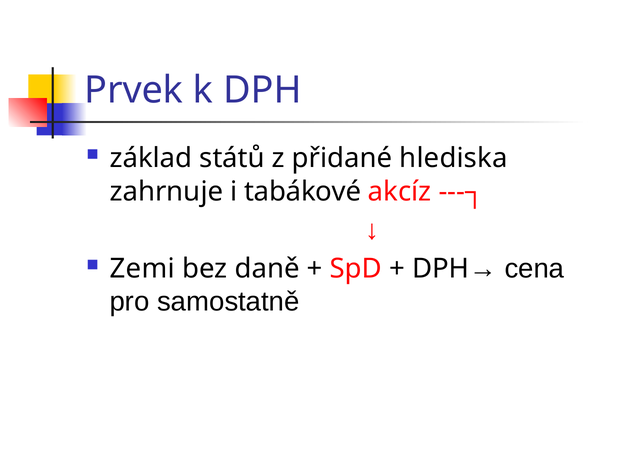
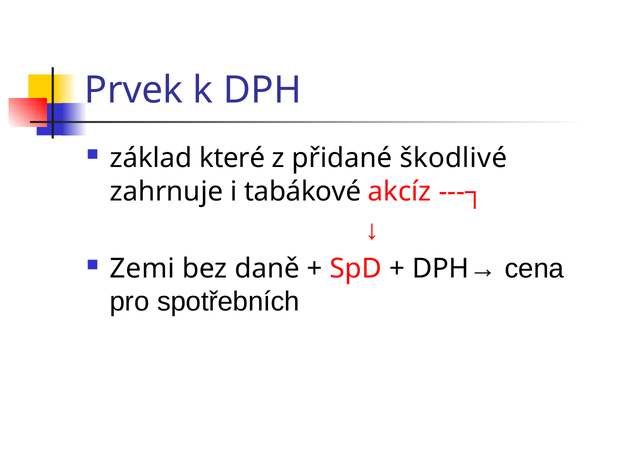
států: států -> které
hlediska: hlediska -> škodlivé
samostatně: samostatně -> spotřebních
